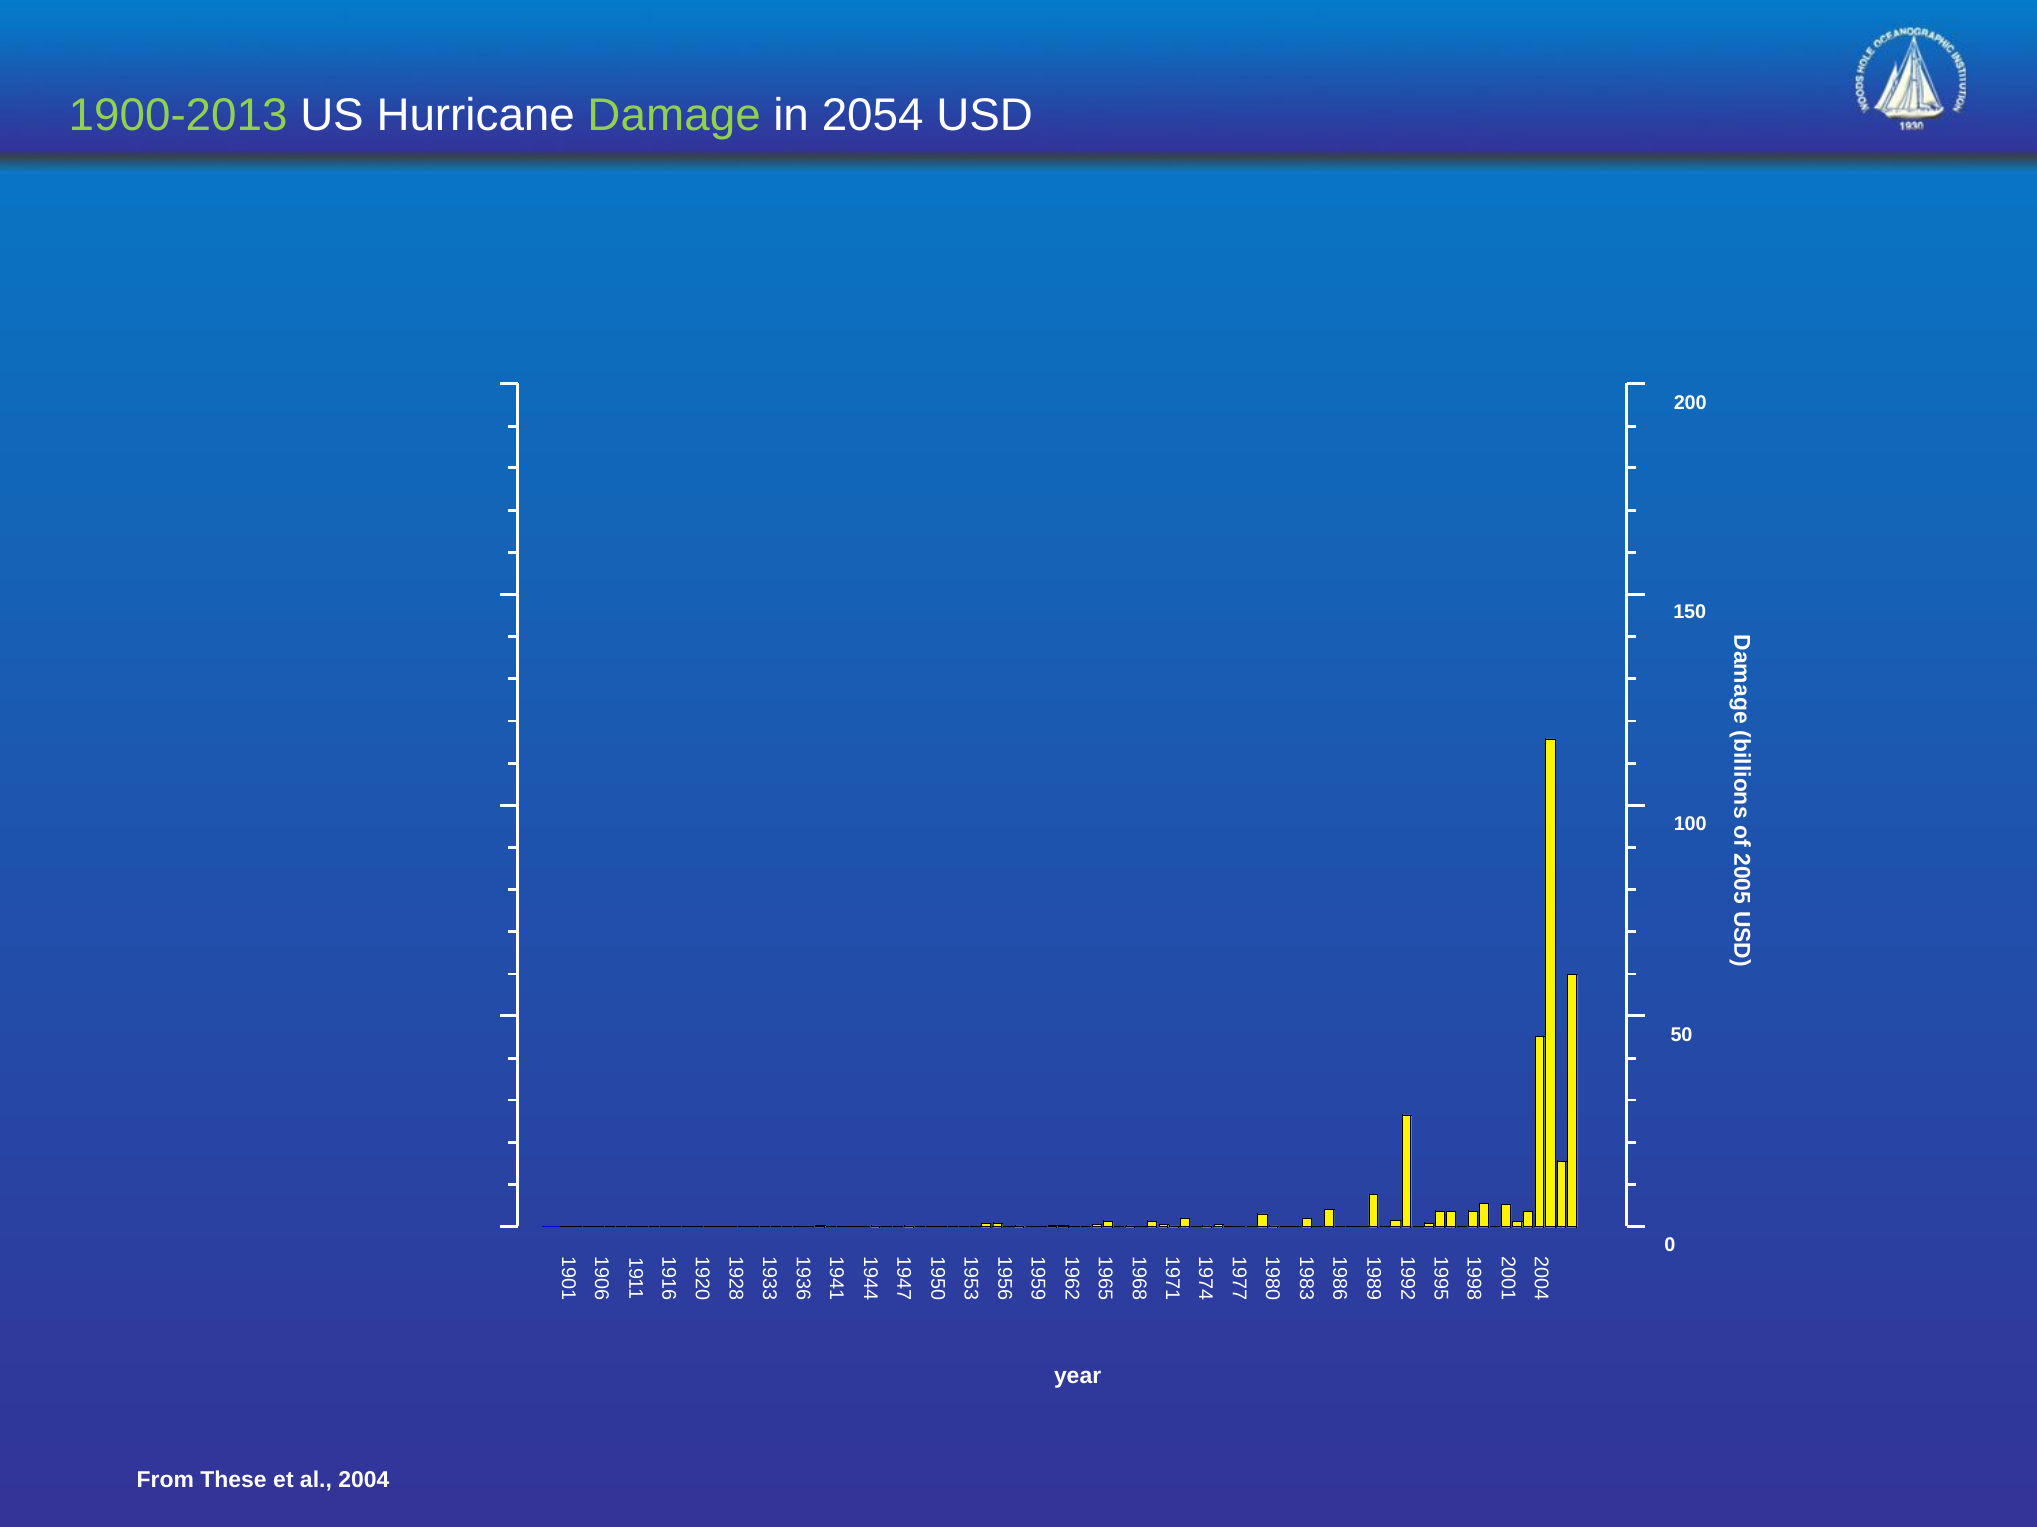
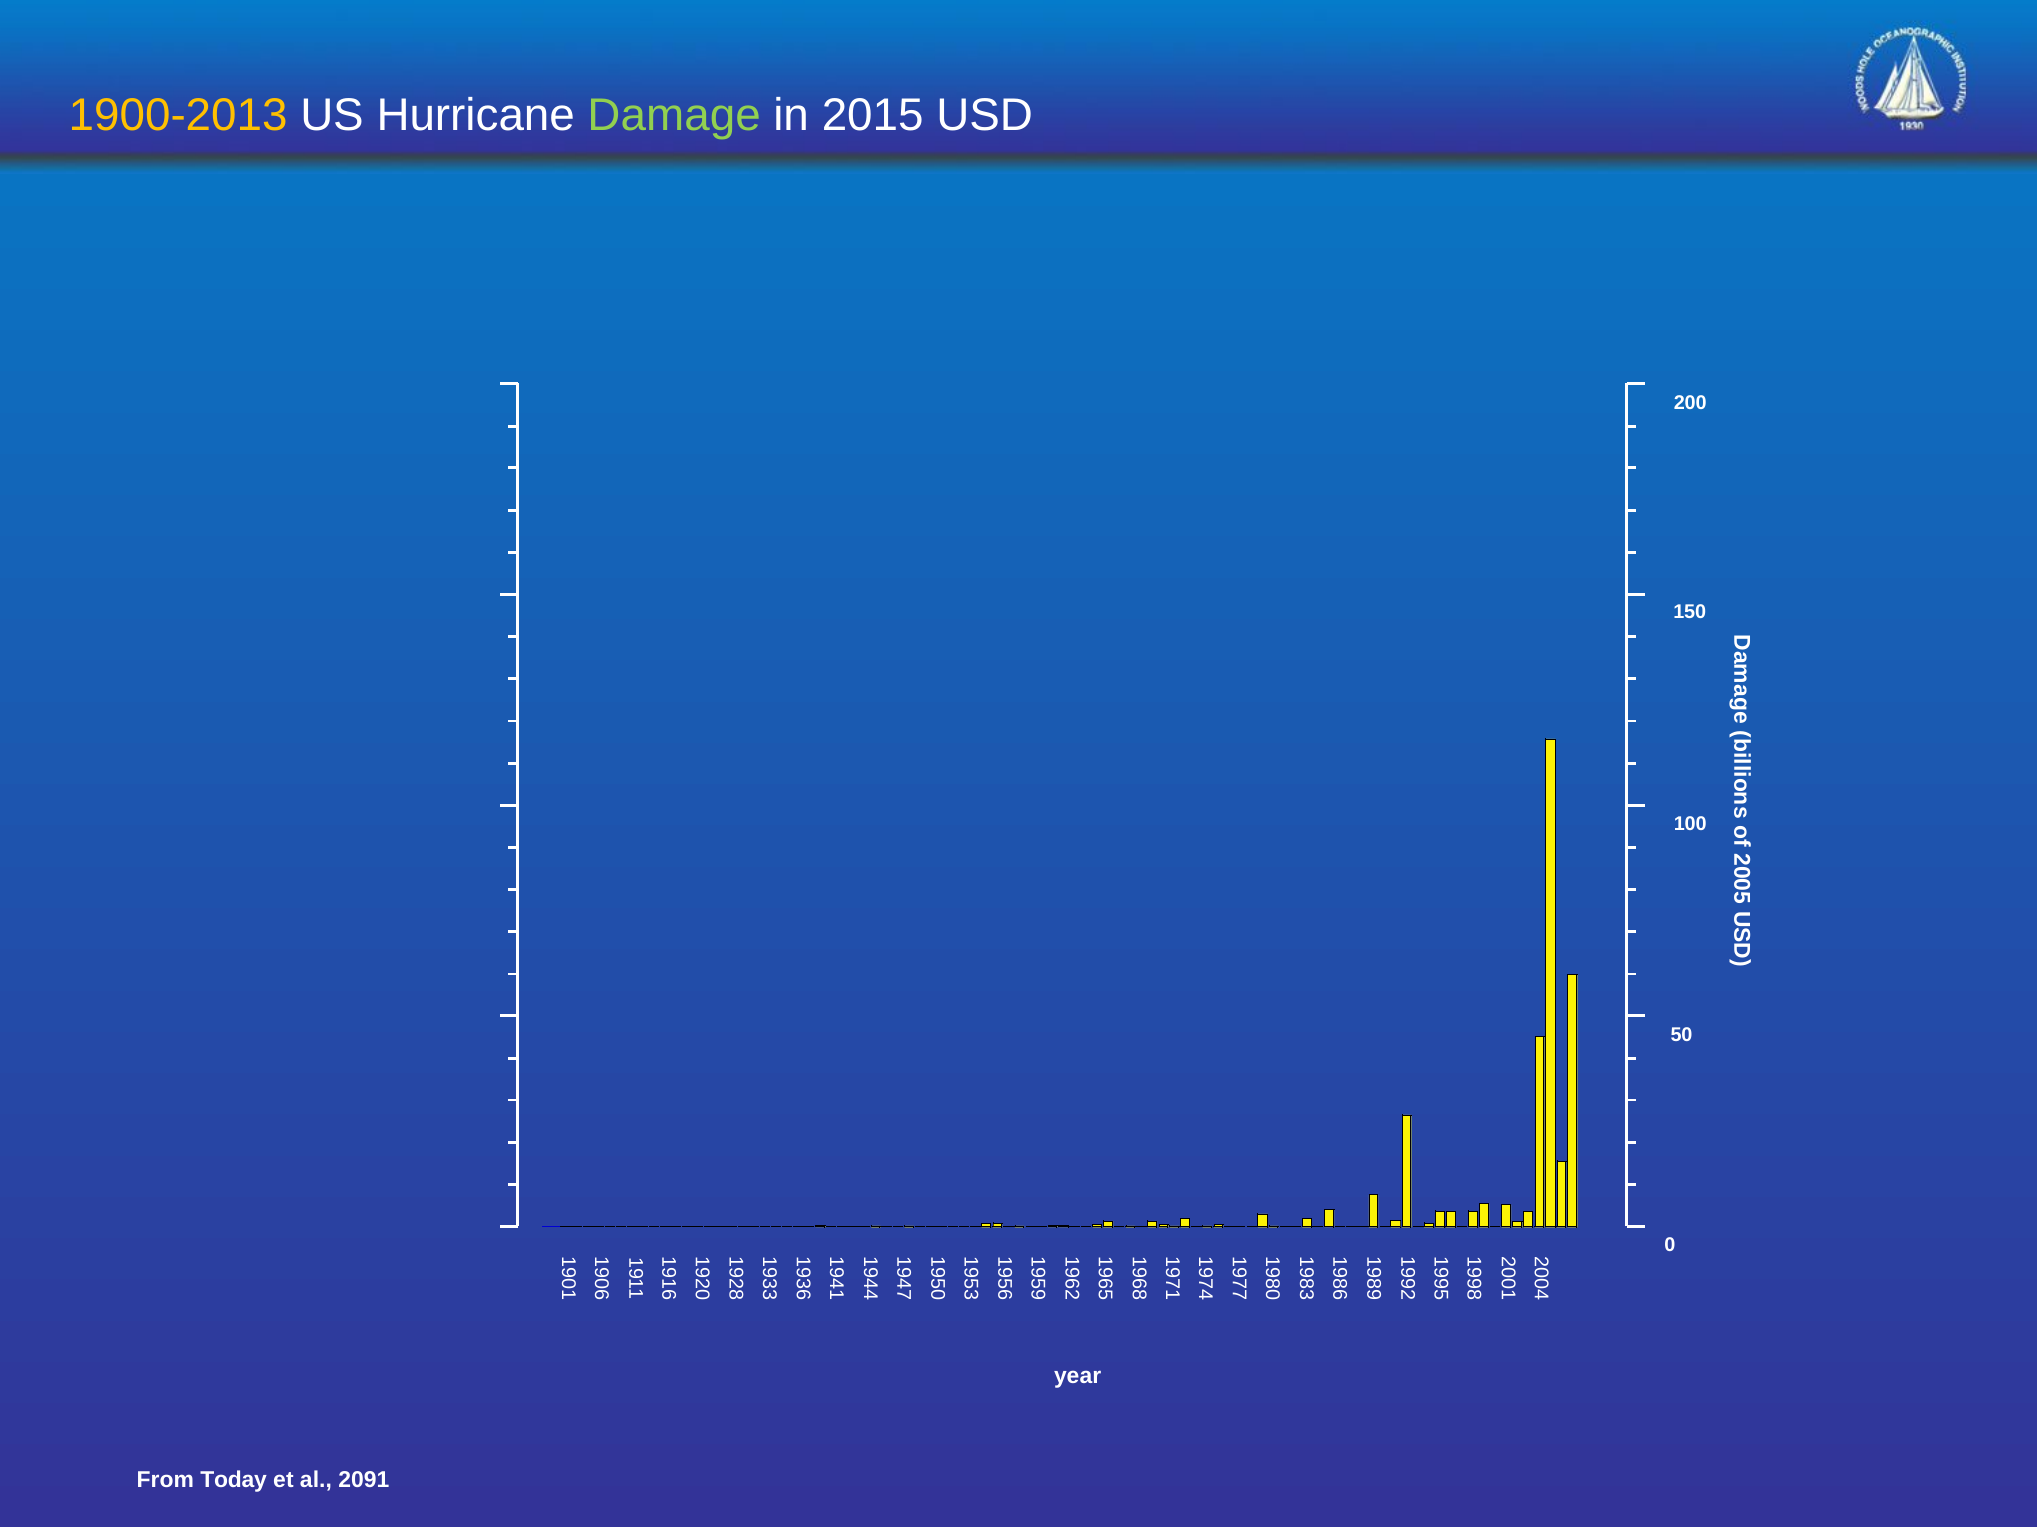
1900-2013 colour: light green -> yellow
2054: 2054 -> 2015
These: These -> Today
2004: 2004 -> 2091
